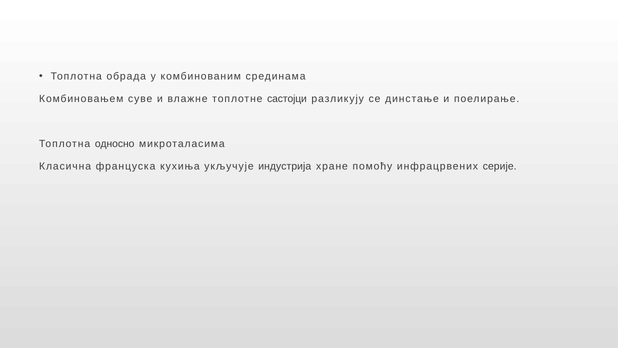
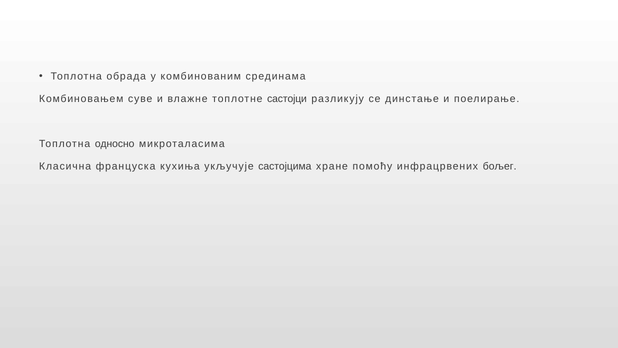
индустрија: индустрија -> састојцима
серије: серије -> бољег
